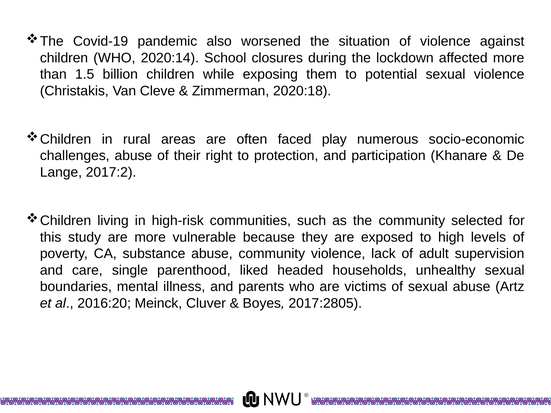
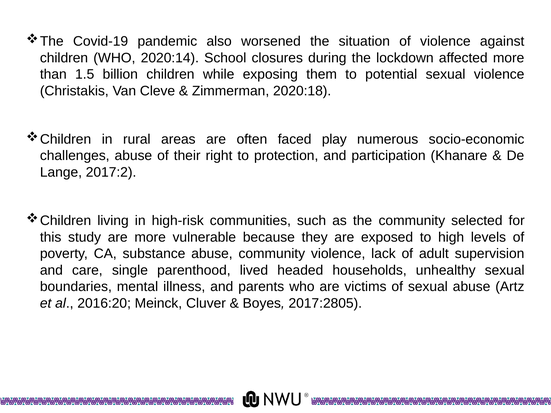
liked: liked -> lived
